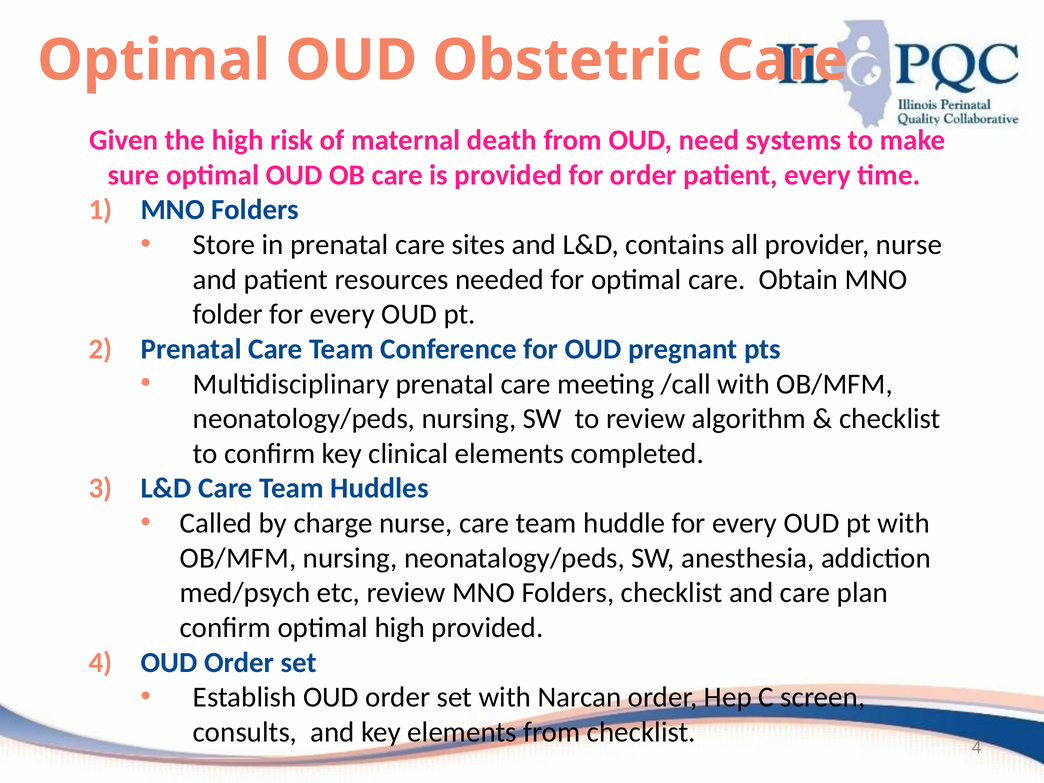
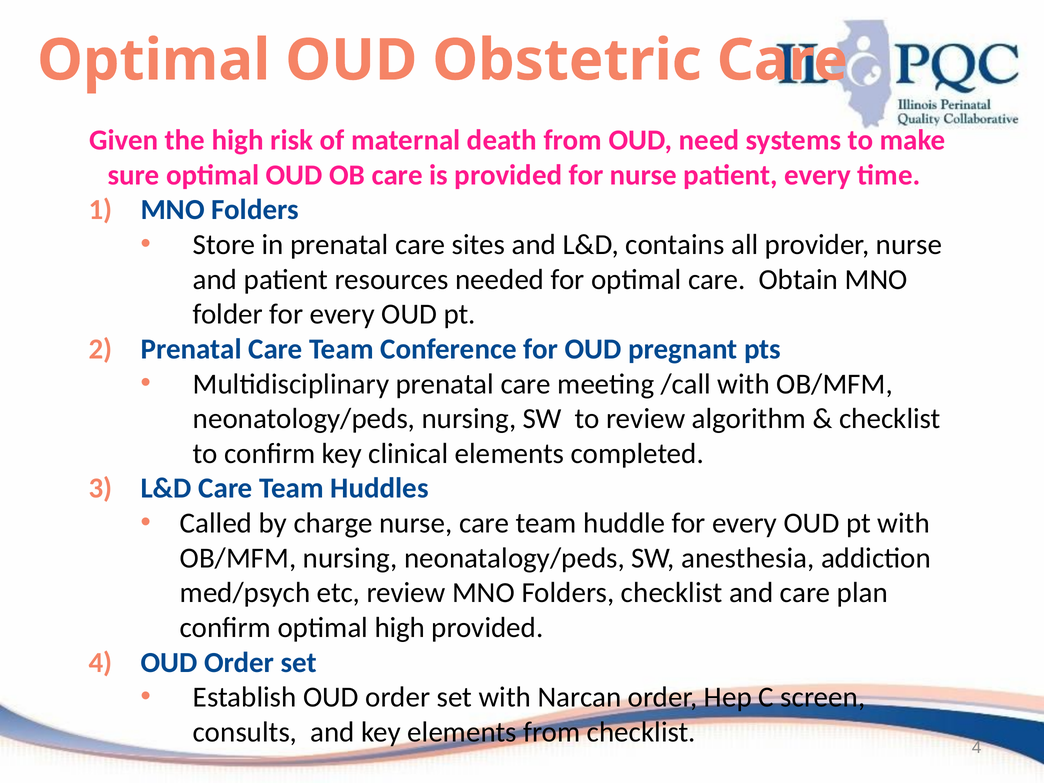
for order: order -> nurse
